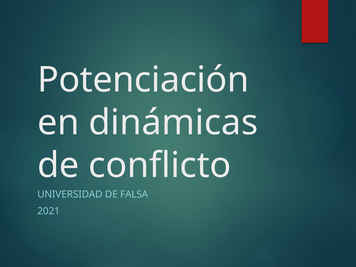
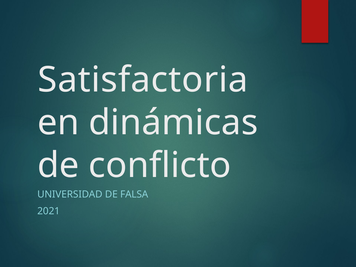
Potenciación: Potenciación -> Satisfactoria
